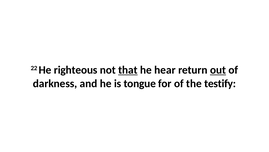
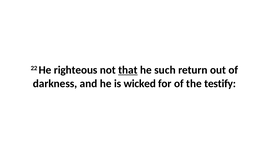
hear: hear -> such
out underline: present -> none
tongue: tongue -> wicked
